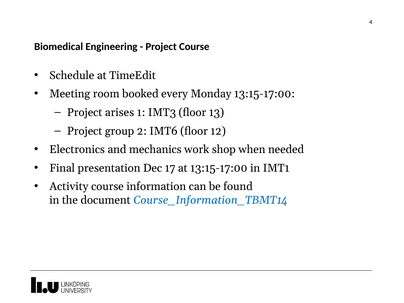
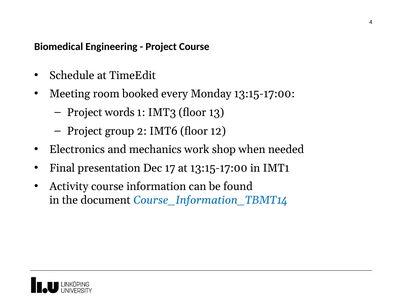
arises: arises -> words
